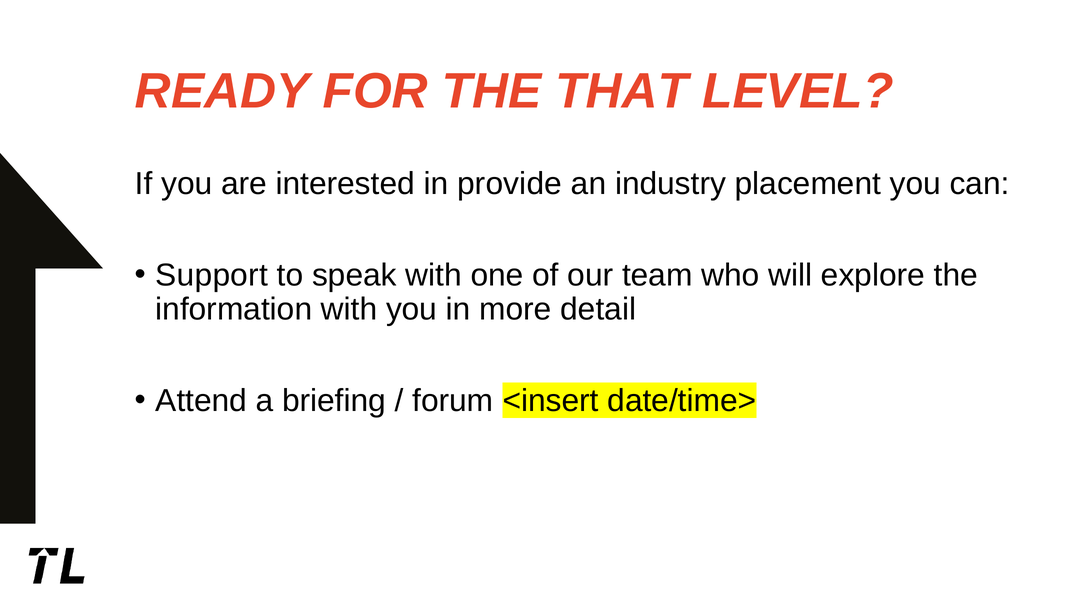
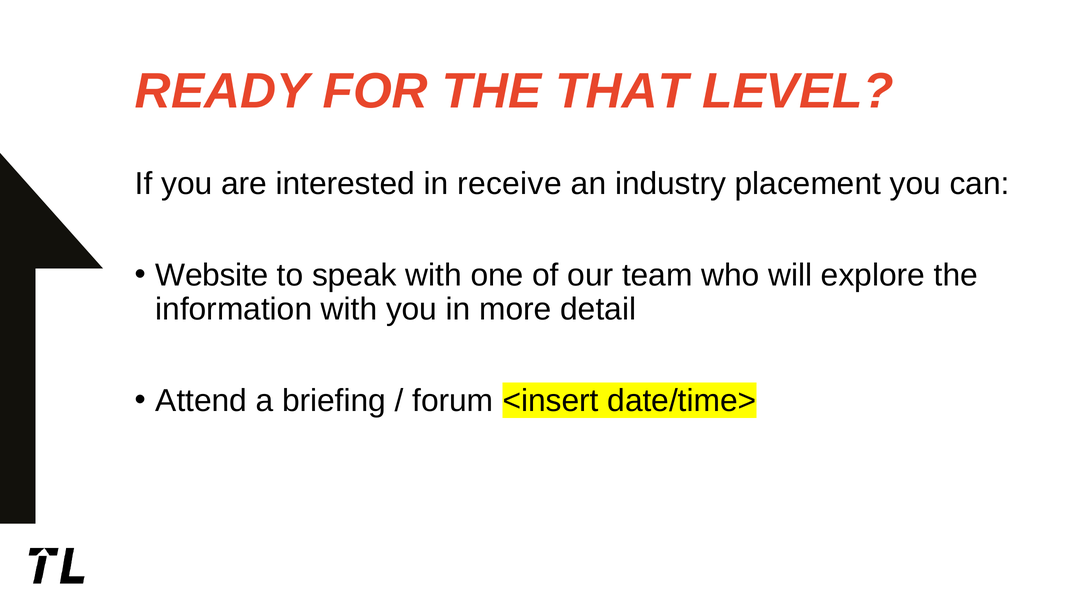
provide: provide -> receive
Support: Support -> Website
